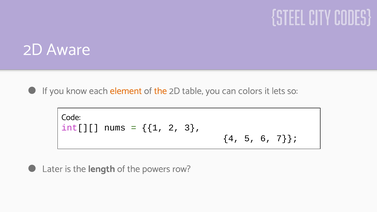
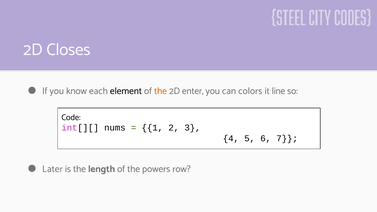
Aware: Aware -> Closes
element colour: orange -> black
table: table -> enter
lets: lets -> line
